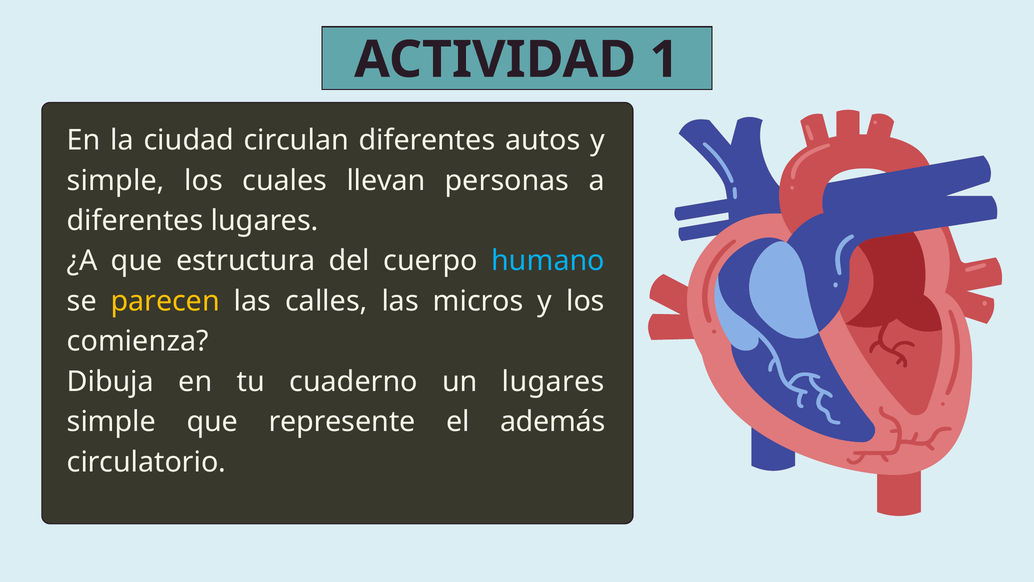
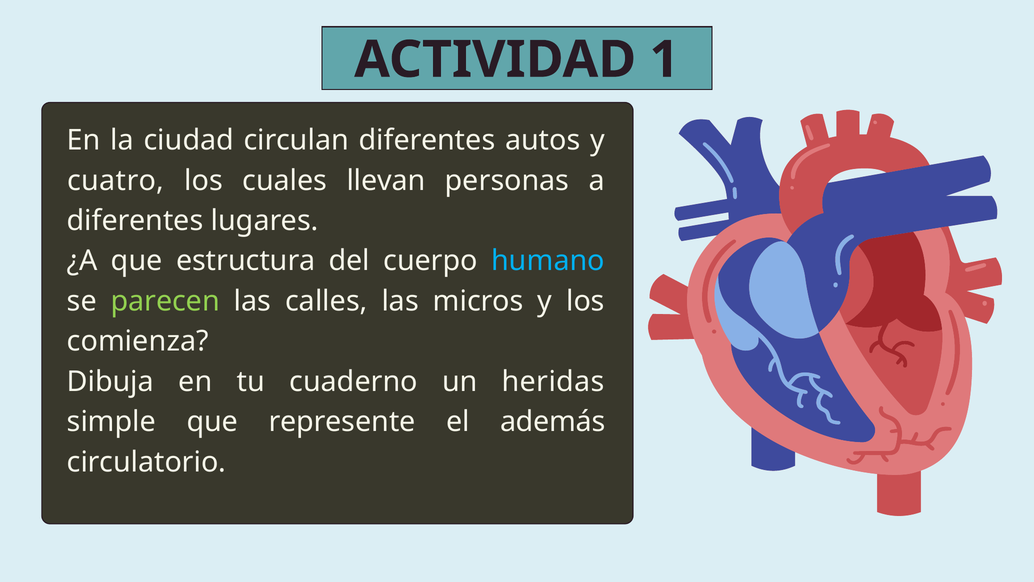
simple at (116, 180): simple -> cuatro
parecen colour: yellow -> light green
un lugares: lugares -> heridas
